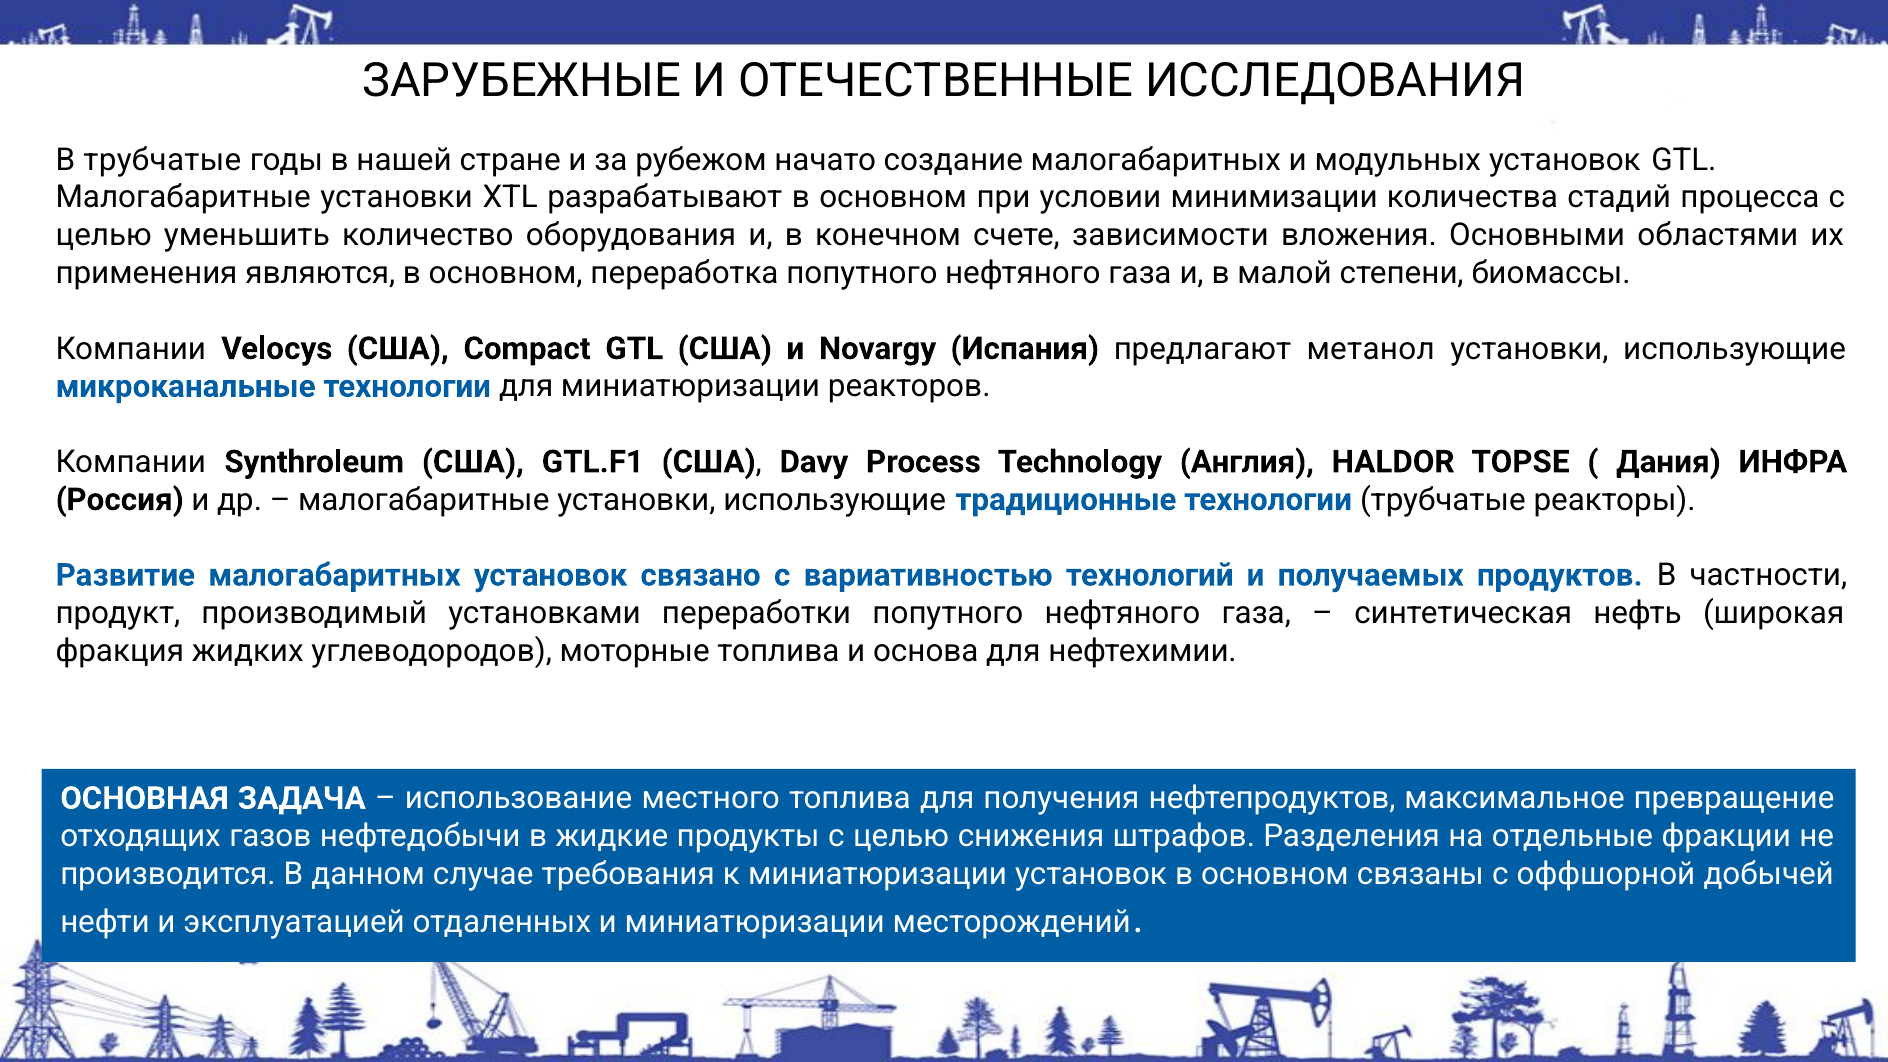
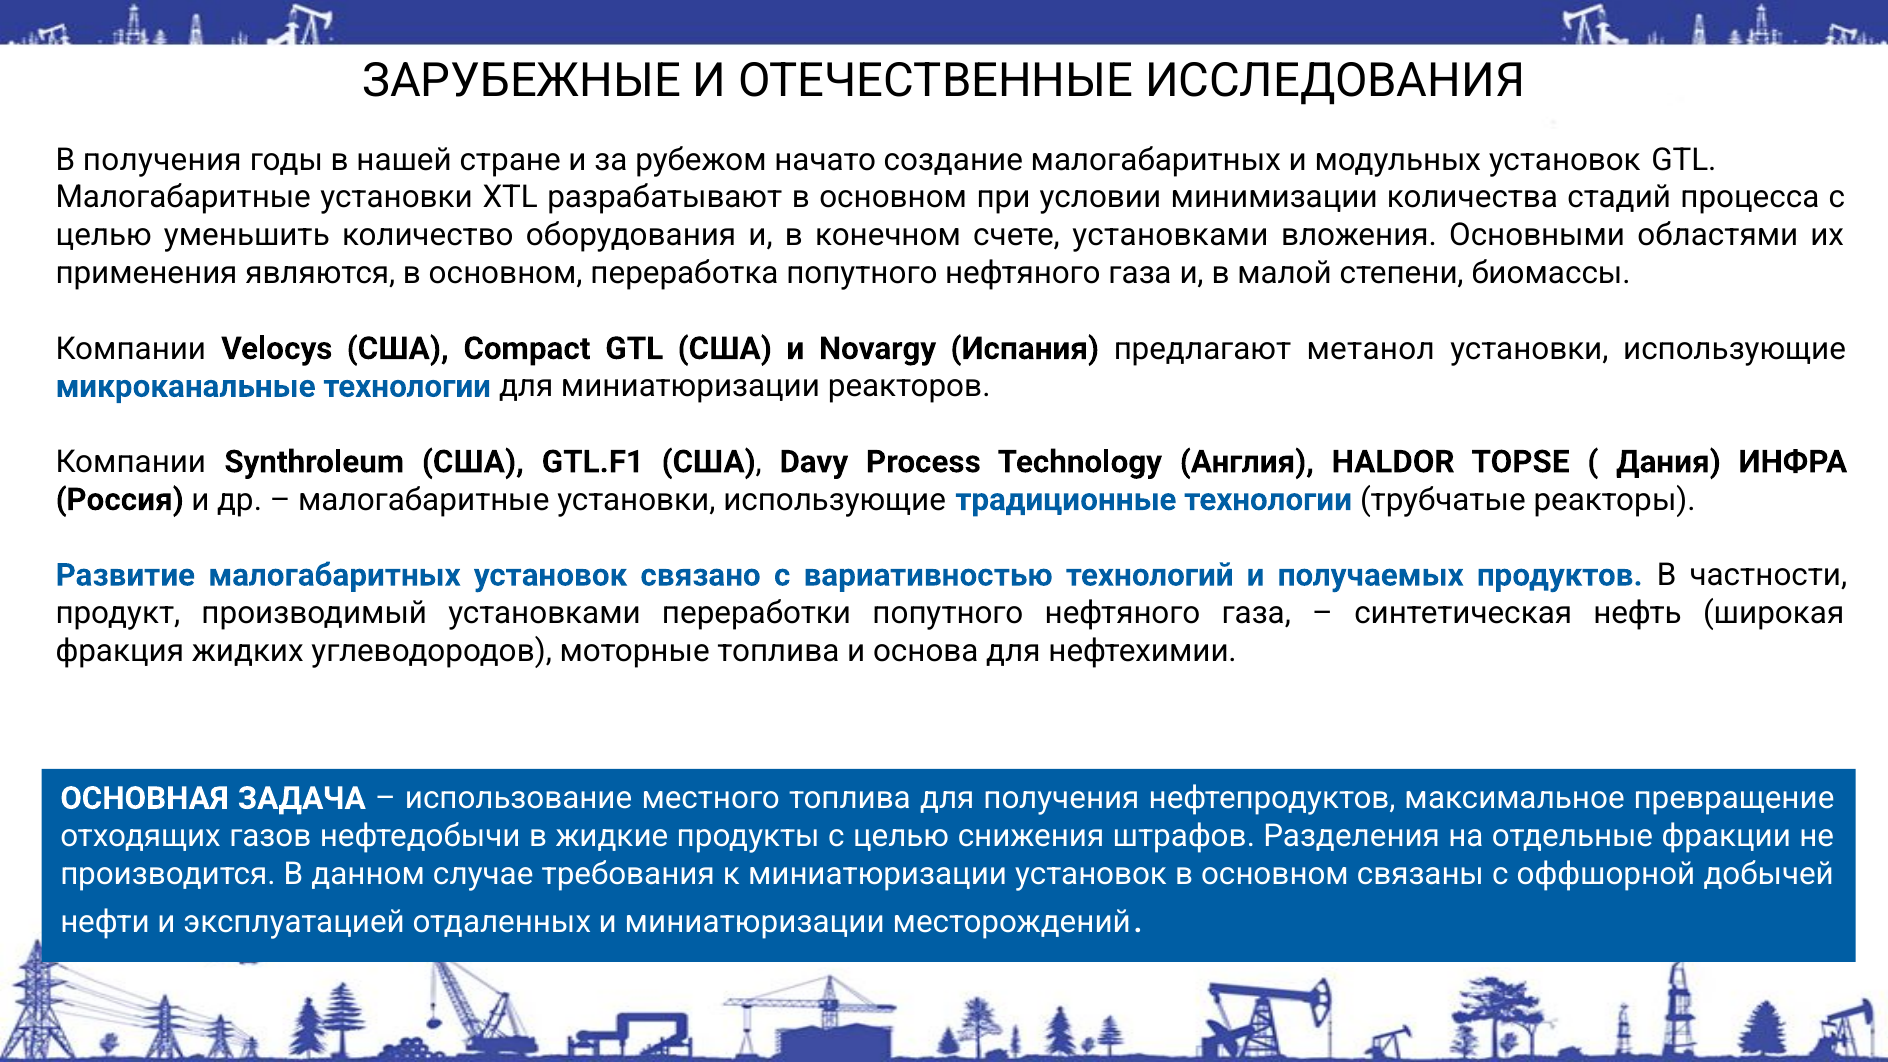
В трубчатые: трубчатые -> получения
счете зависимости: зависимости -> установками
